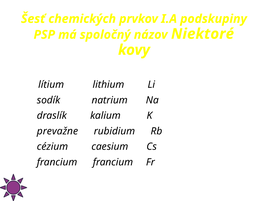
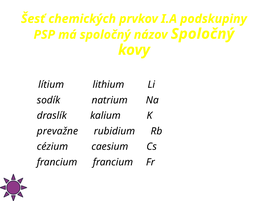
názov Niektoré: Niektoré -> Spoločný
